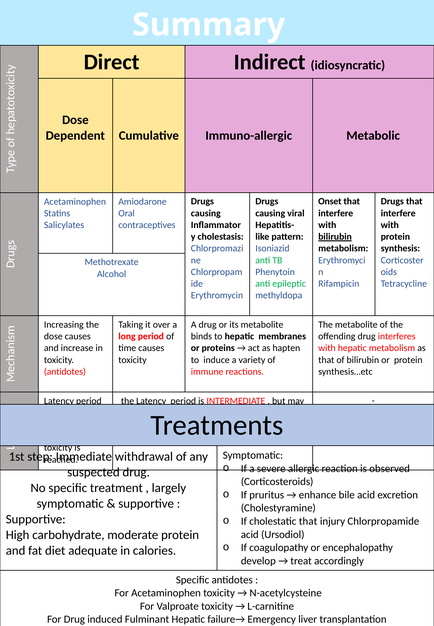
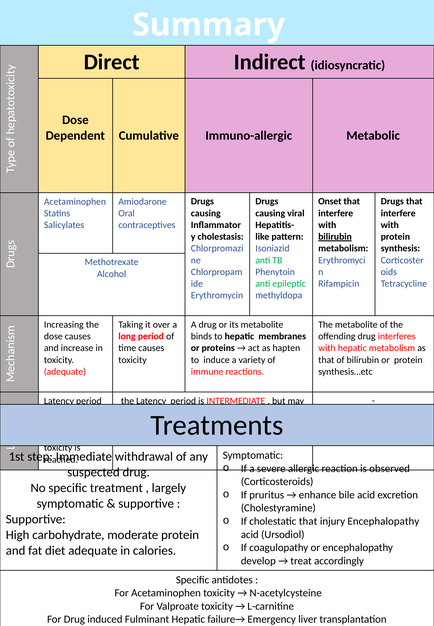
antidotes at (65, 372): antidotes -> adequate
injury Chlorpropamide: Chlorpropamide -> Encephalopathy
